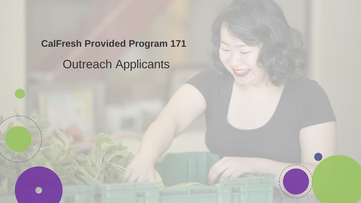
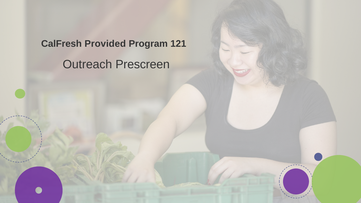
171: 171 -> 121
Applicants: Applicants -> Prescreen
